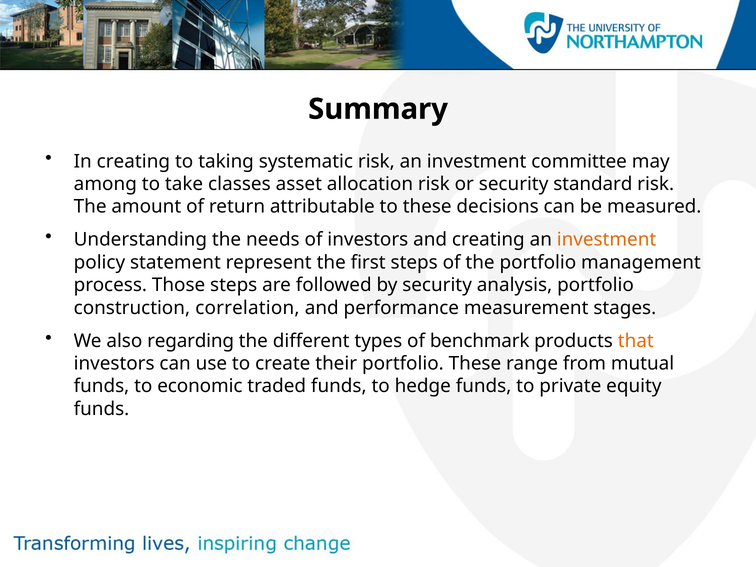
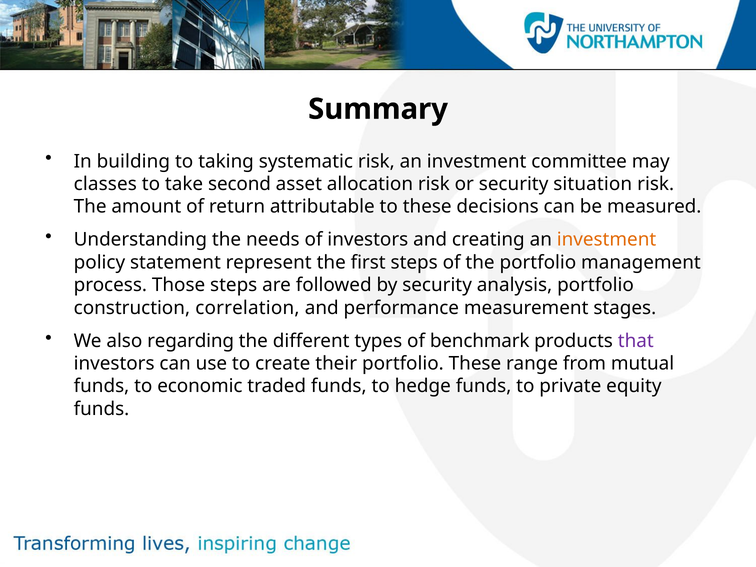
In creating: creating -> building
among: among -> classes
classes: classes -> second
standard: standard -> situation
that colour: orange -> purple
